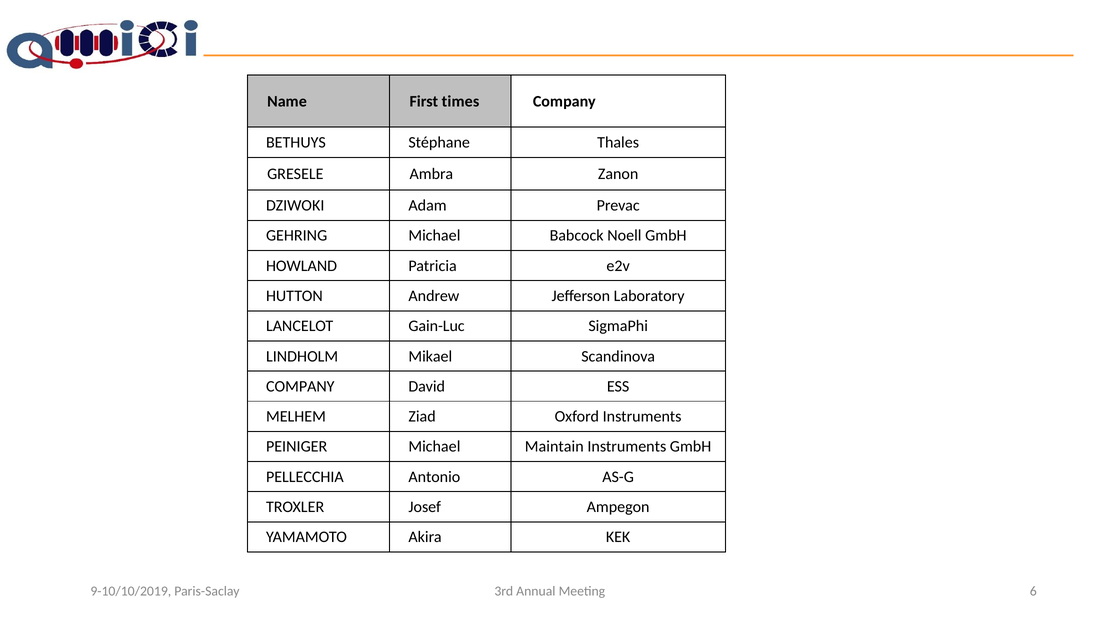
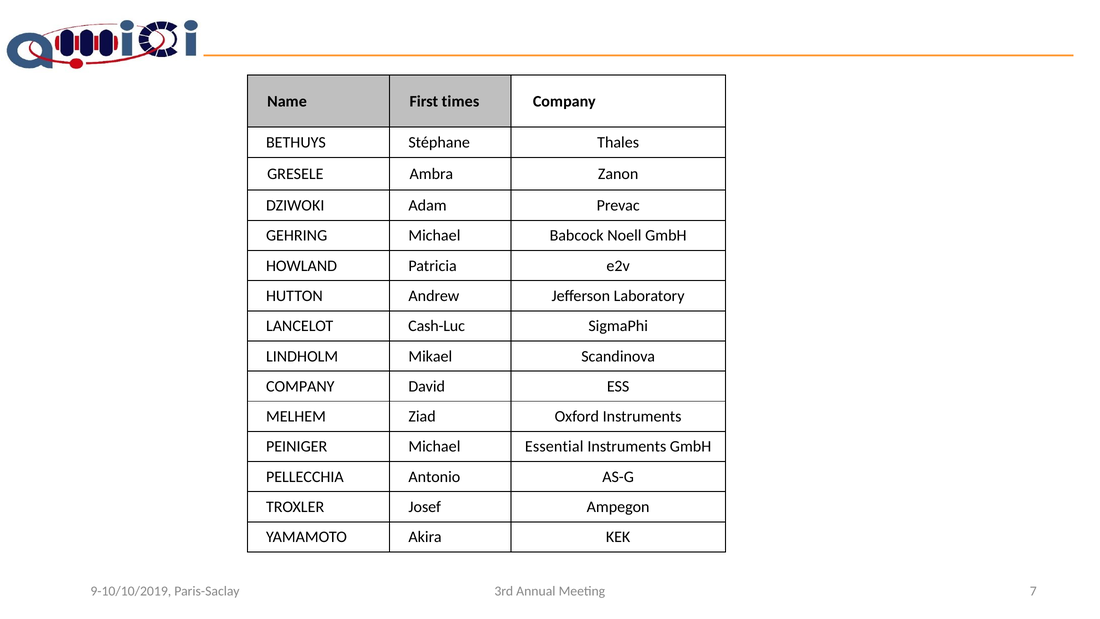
Gain-Luc: Gain-Luc -> Cash-Luc
Maintain: Maintain -> Essential
6: 6 -> 7
